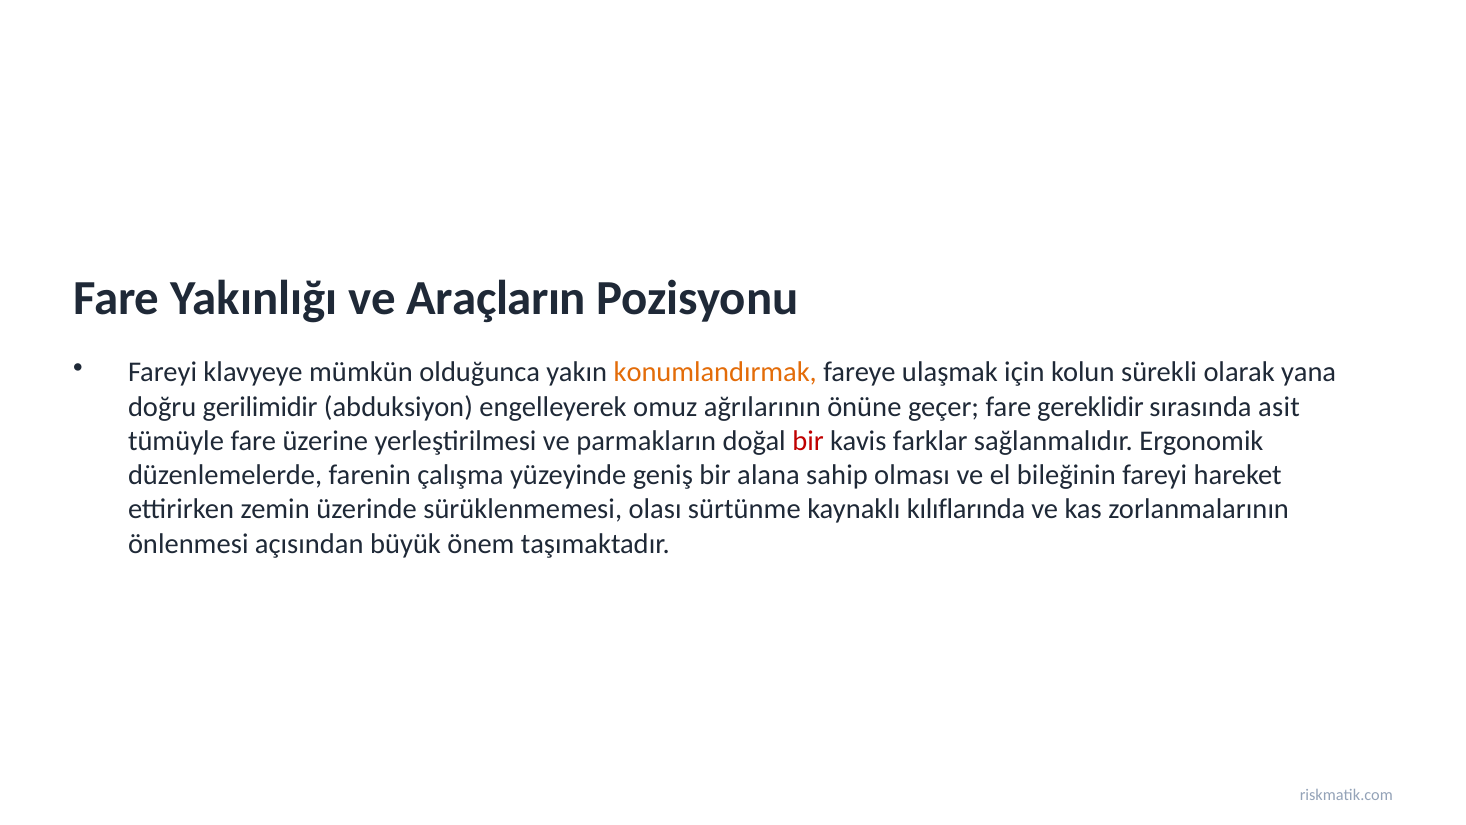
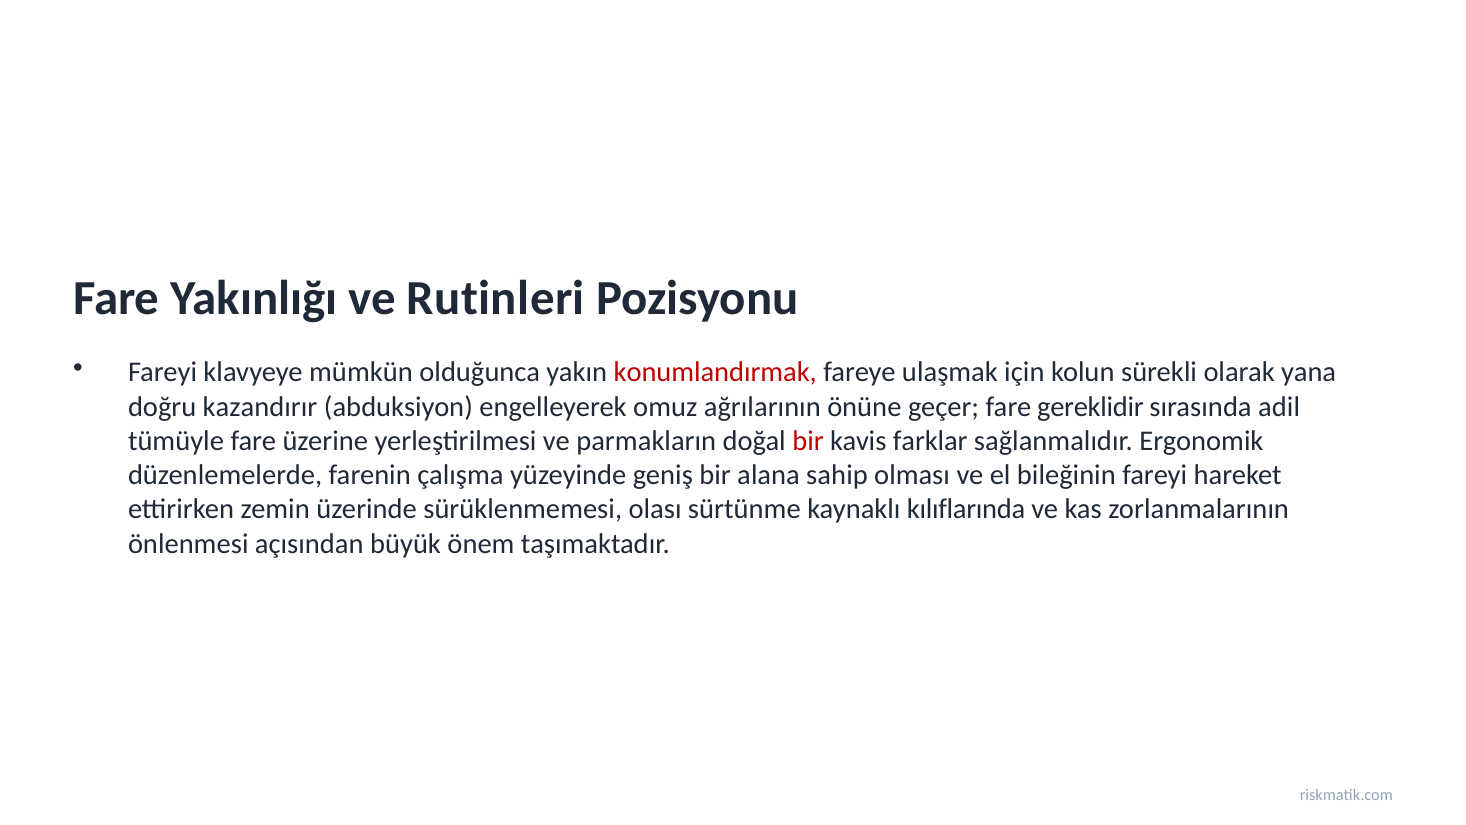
Araçların: Araçların -> Rutinleri
konumlandırmak colour: orange -> red
gerilimidir: gerilimidir -> kazandırır
asit: asit -> adil
